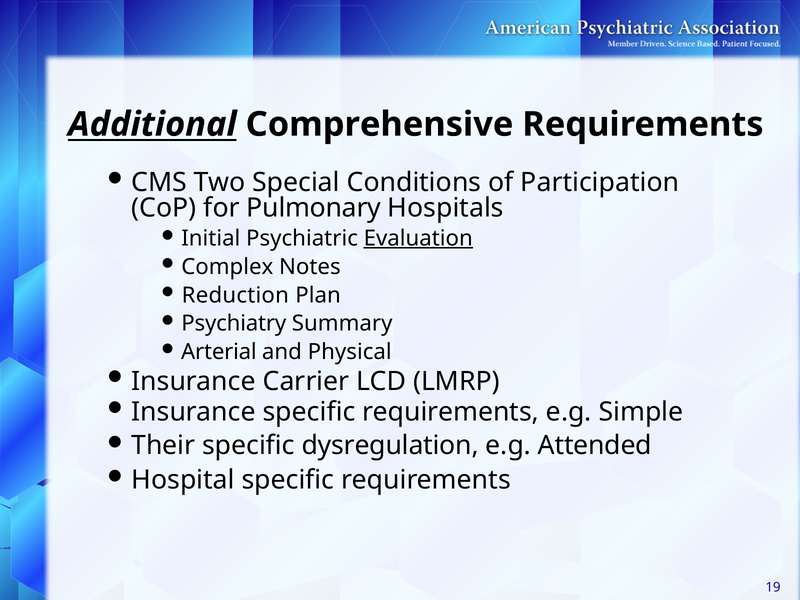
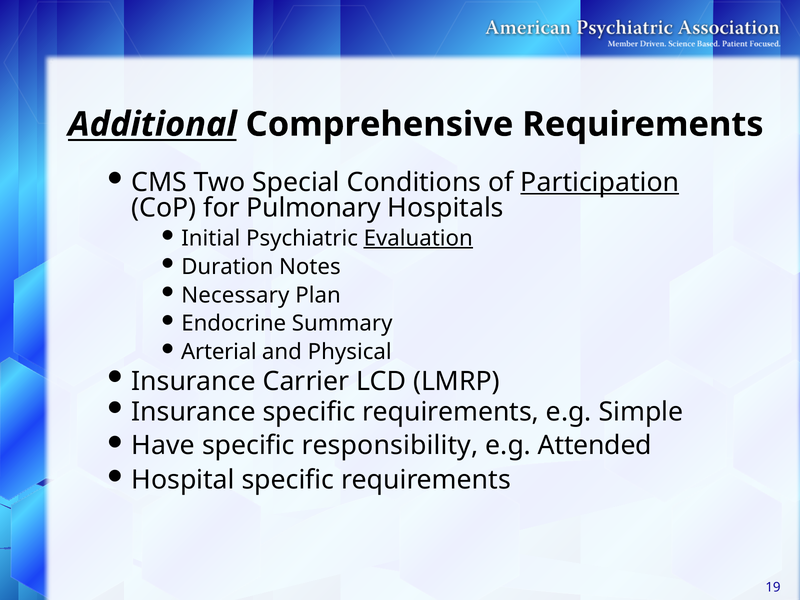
Participation underline: none -> present
Complex: Complex -> Duration
Reduction: Reduction -> Necessary
Psychiatry: Psychiatry -> Endocrine
Their: Their -> Have
dysregulation: dysregulation -> responsibility
